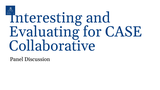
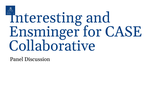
Evaluating: Evaluating -> Ensminger
